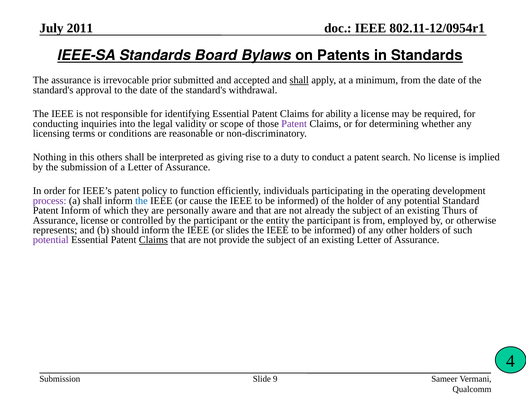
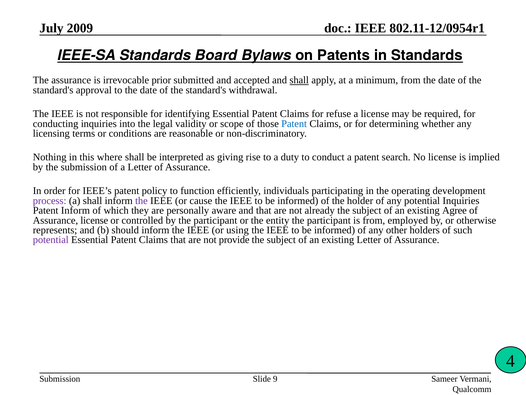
2011: 2011 -> 2009
ability: ability -> refuse
Patent at (294, 123) colour: purple -> blue
others: others -> where
the at (141, 200) colour: blue -> purple
potential Standard: Standard -> Inquiries
Thurs: Thurs -> Agree
slides: slides -> using
Claims at (153, 240) underline: present -> none
